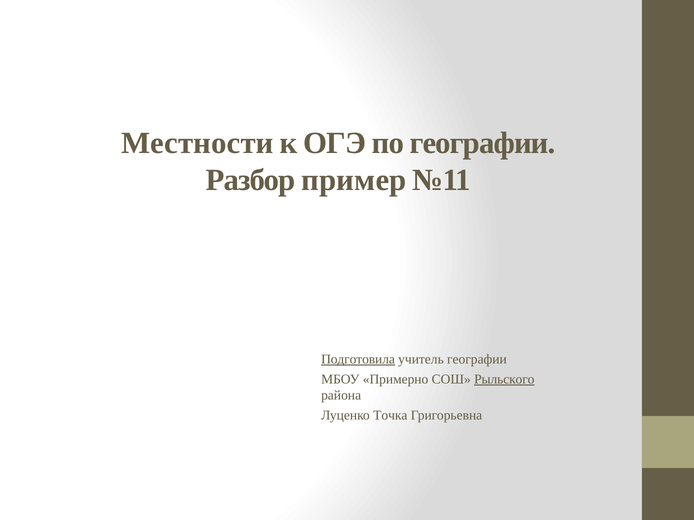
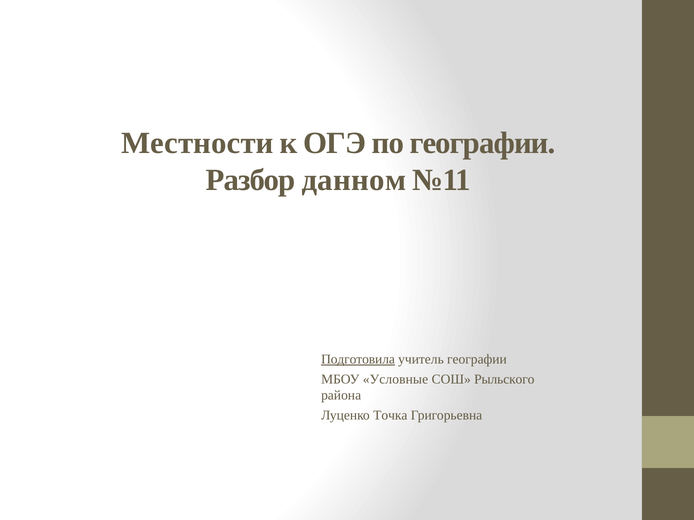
пример: пример -> данном
Примерно: Примерно -> Условные
Рыльского underline: present -> none
